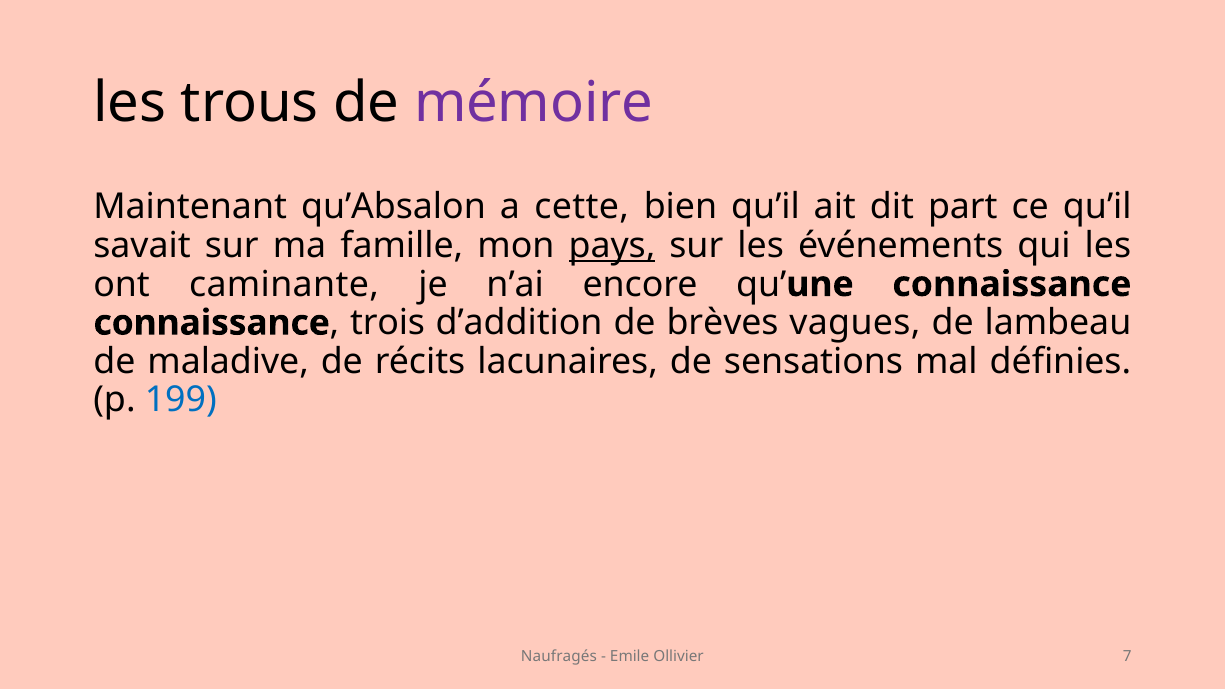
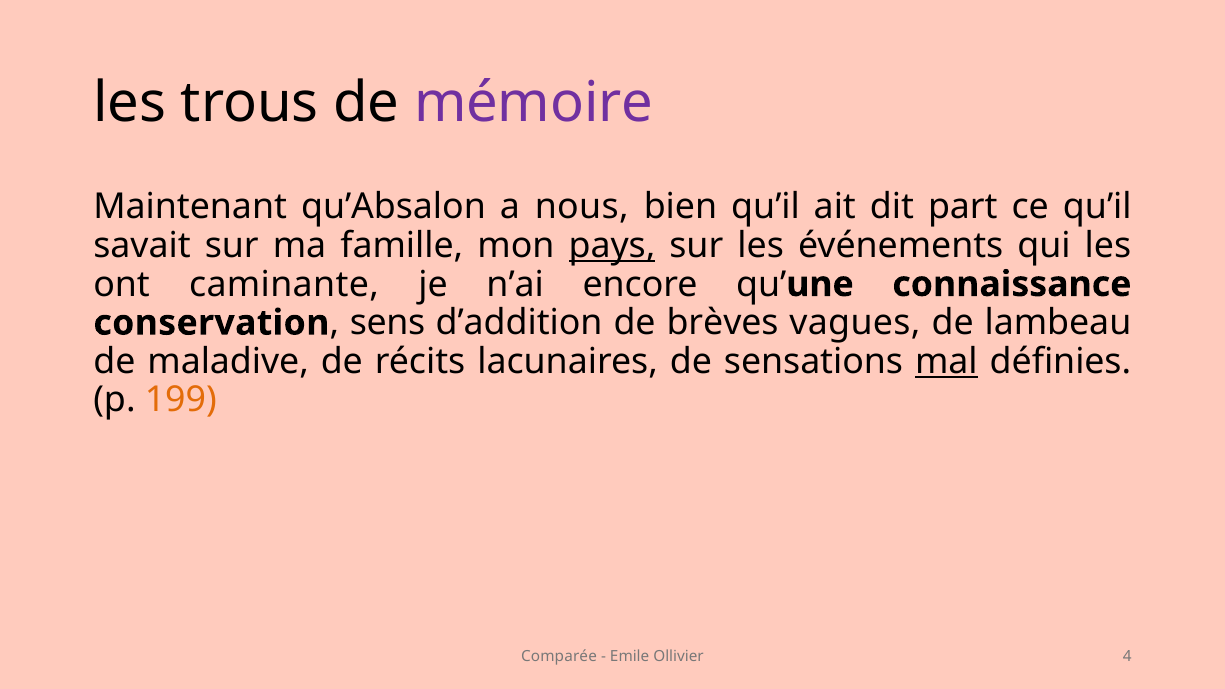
cette: cette -> nous
connaissance at (212, 323): connaissance -> conservation
trois: trois -> sens
mal underline: none -> present
199 colour: blue -> orange
Naufragés: Naufragés -> Comparée
7: 7 -> 4
